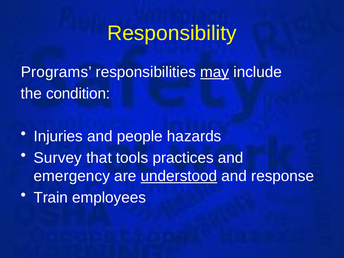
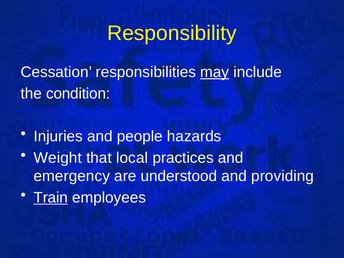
Programs: Programs -> Cessation
Survey: Survey -> Weight
tools: tools -> local
understood underline: present -> none
response: response -> providing
Train underline: none -> present
